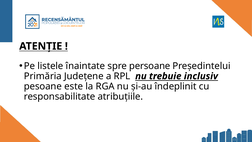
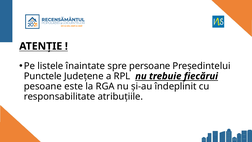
Primăria: Primăria -> Punctele
inclusiv: inclusiv -> fiecărui
